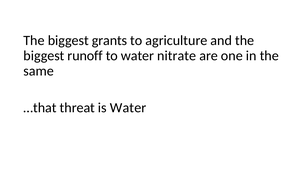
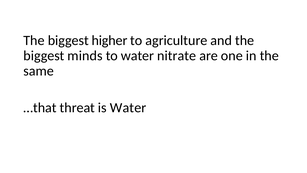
grants: grants -> higher
runoff: runoff -> minds
